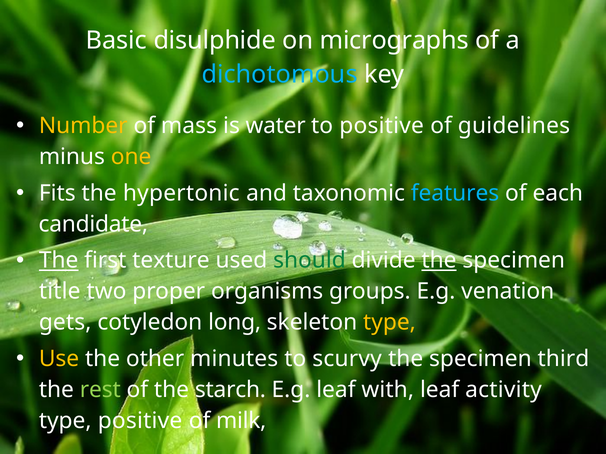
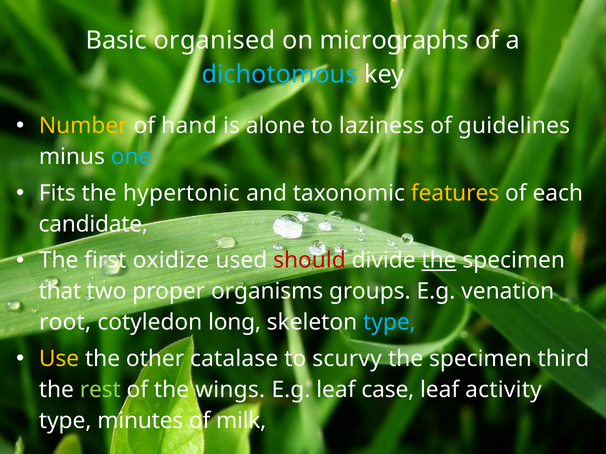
disulphide: disulphide -> organised
mass: mass -> hand
water: water -> alone
to positive: positive -> laziness
one colour: yellow -> light blue
features colour: light blue -> yellow
The at (59, 261) underline: present -> none
texture: texture -> oxidize
should colour: green -> red
title: title -> that
gets: gets -> root
type at (389, 323) colour: yellow -> light blue
minutes: minutes -> catalase
starch: starch -> wings
with: with -> case
type positive: positive -> minutes
